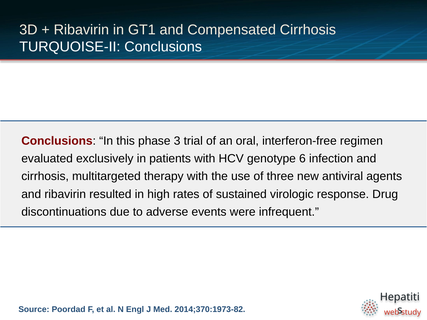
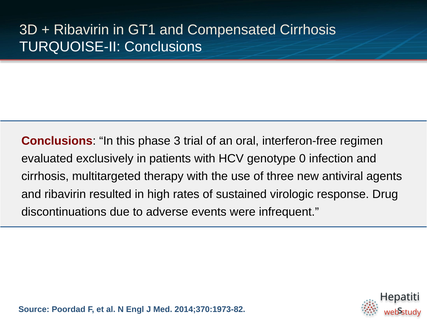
6: 6 -> 0
